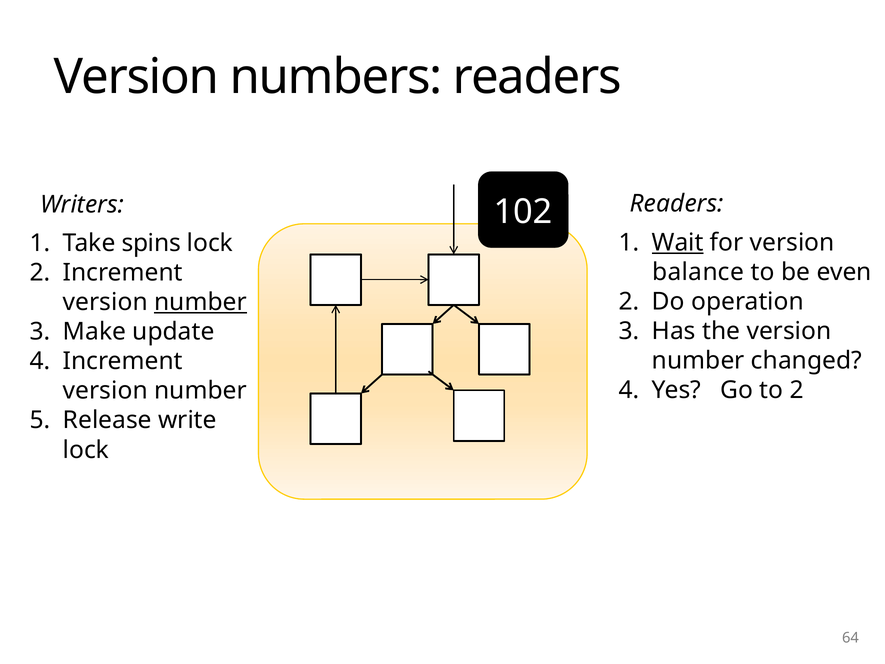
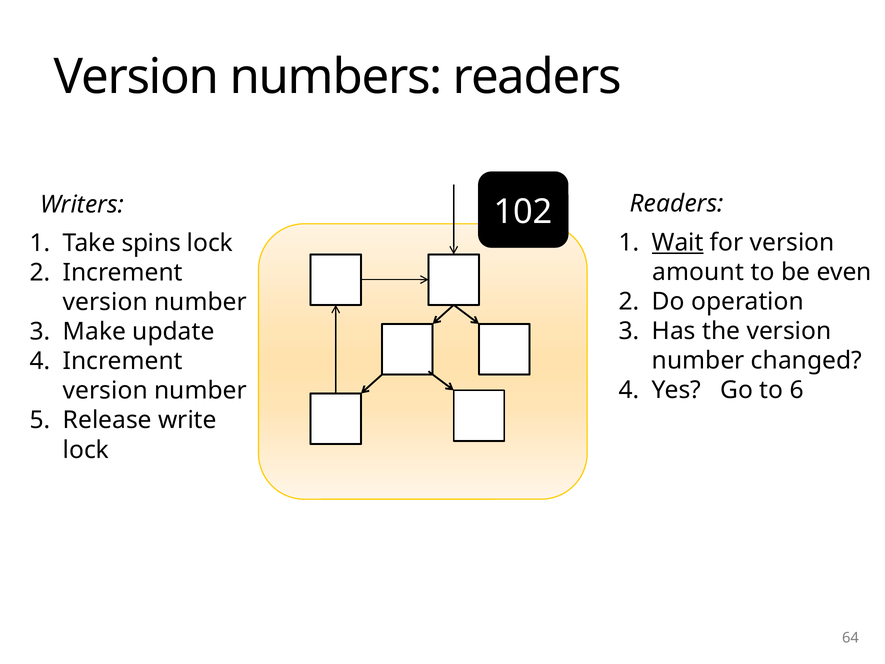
balance: balance -> amount
number at (200, 302) underline: present -> none
to 2: 2 -> 6
